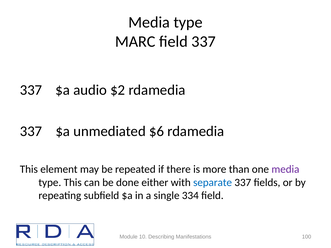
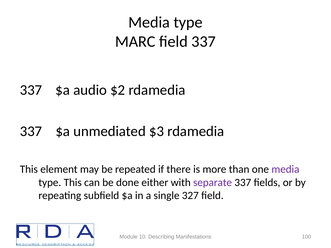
$6: $6 -> $3
separate colour: blue -> purple
334: 334 -> 327
